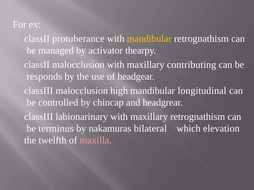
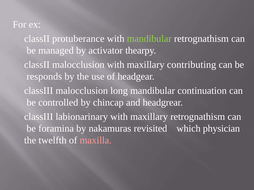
mandibular at (149, 39) colour: yellow -> light green
high: high -> long
longitudinal: longitudinal -> continuation
terminus: terminus -> foramina
bilateral: bilateral -> revisited
elevation: elevation -> physician
